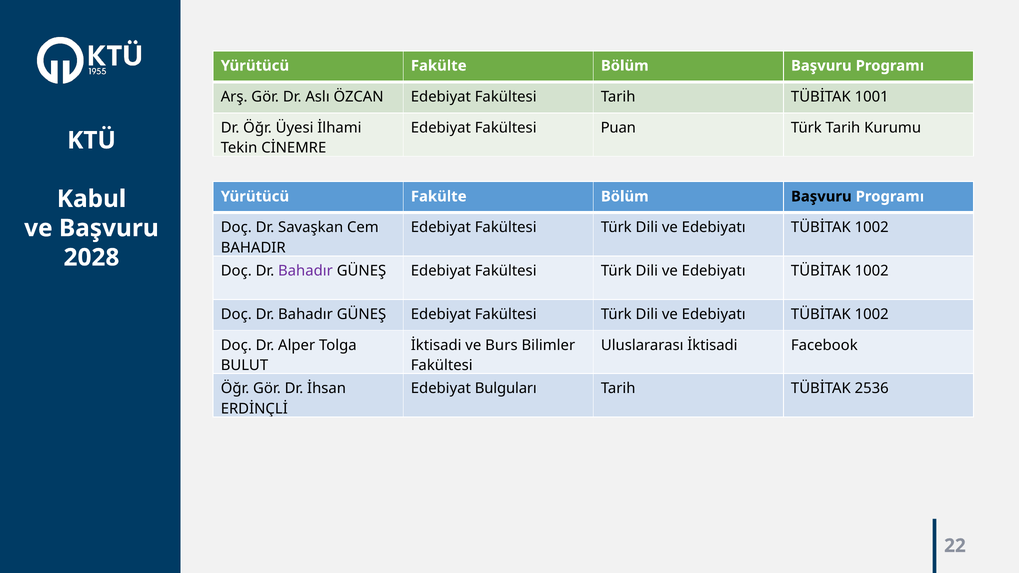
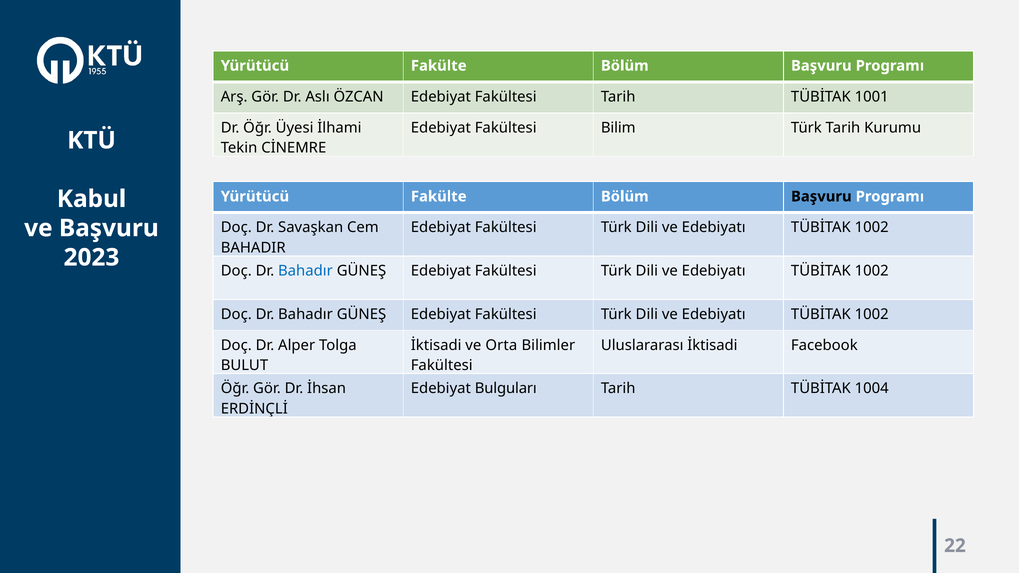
Puan: Puan -> Bilim
2028: 2028 -> 2023
Bahadır at (305, 271) colour: purple -> blue
Burs: Burs -> Orta
2536: 2536 -> 1004
